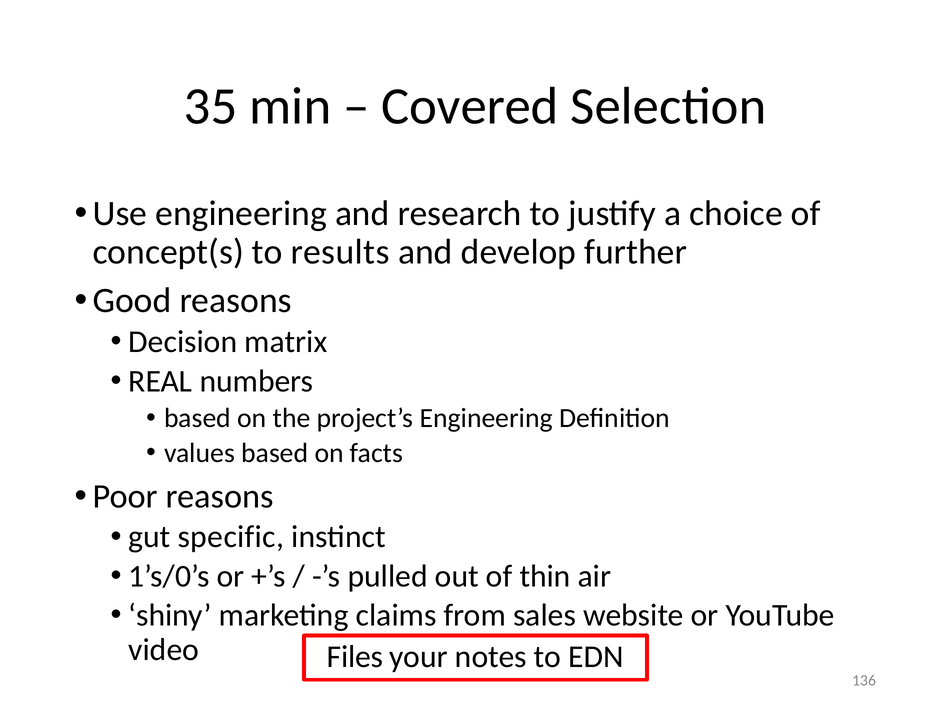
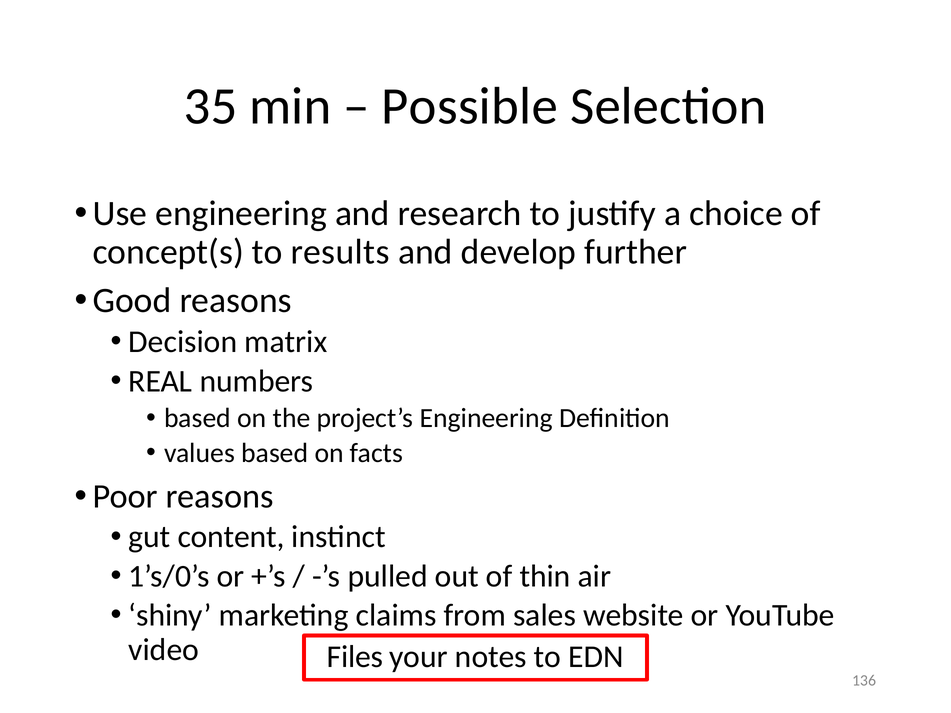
Covered: Covered -> Possible
specific: specific -> content
